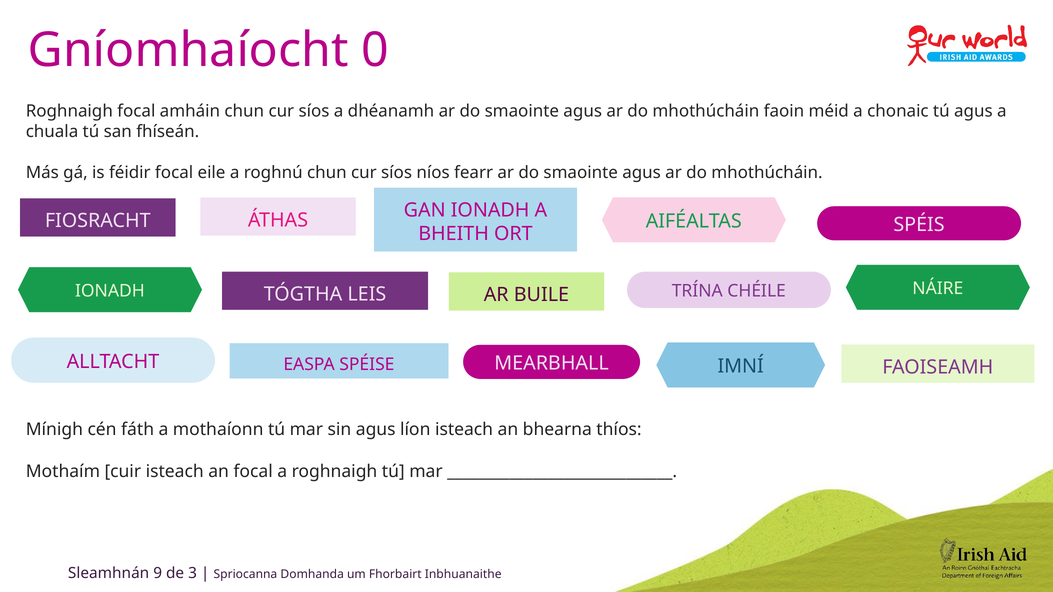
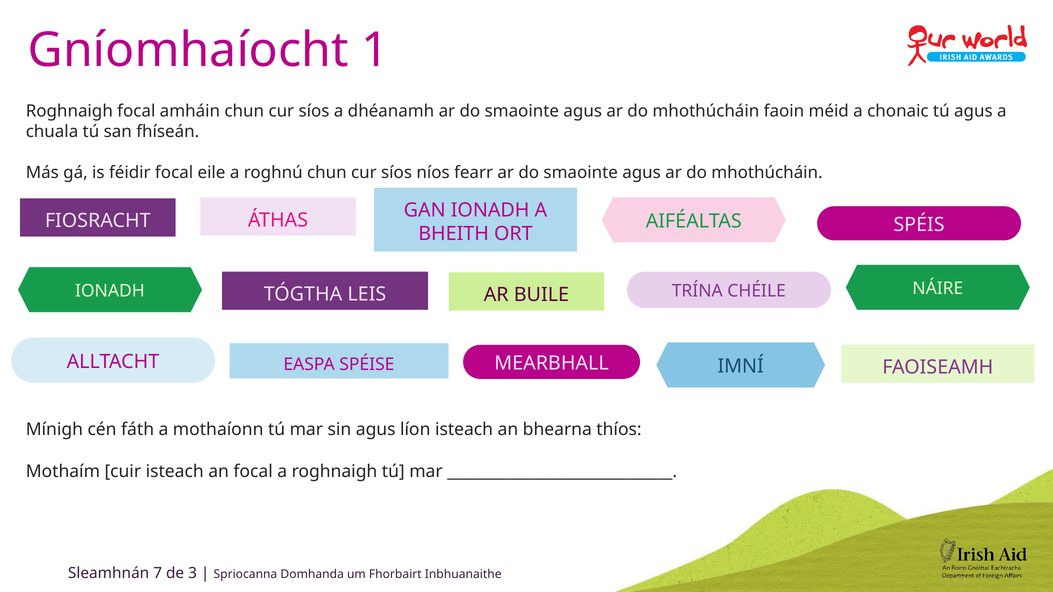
0: 0 -> 1
9: 9 -> 7
